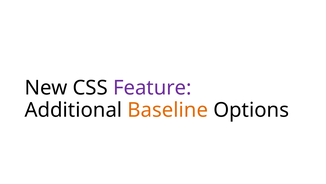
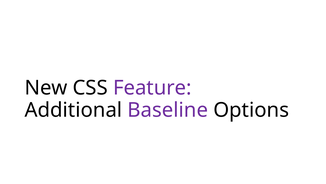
Baseline colour: orange -> purple
